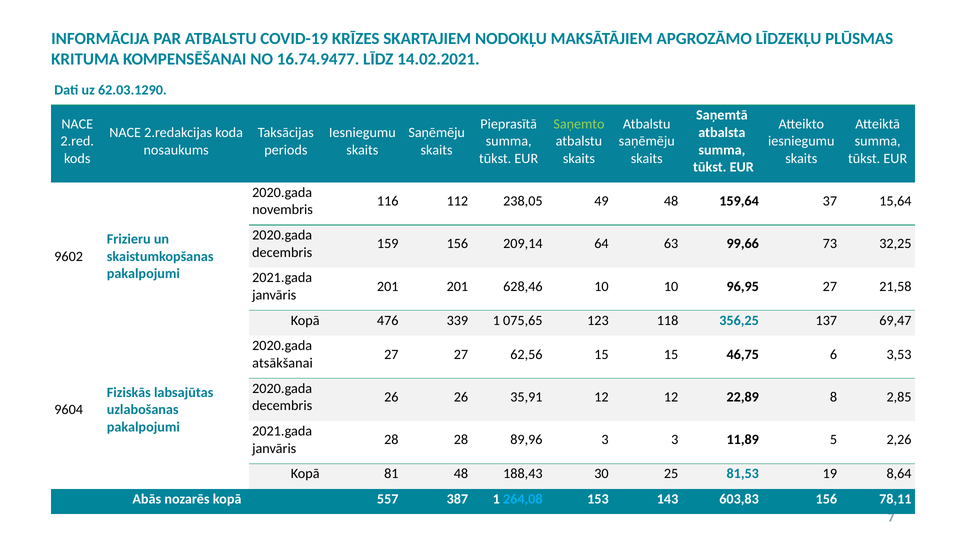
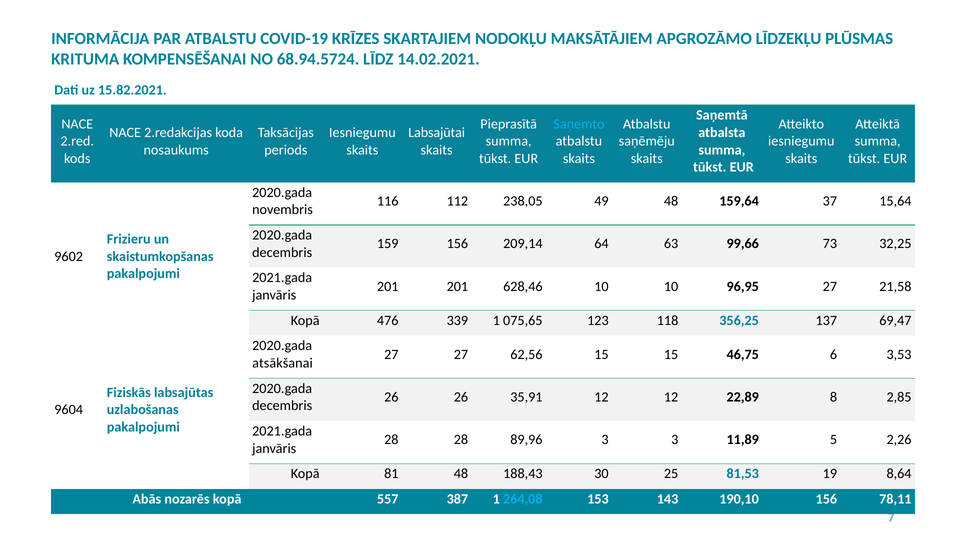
16.74.9477: 16.74.9477 -> 68.94.5724
62.03.1290: 62.03.1290 -> 15.82.2021
Saņemto colour: light green -> light blue
Saņēmēju at (437, 133): Saņēmēju -> Labsajūtai
603,83: 603,83 -> 190,10
